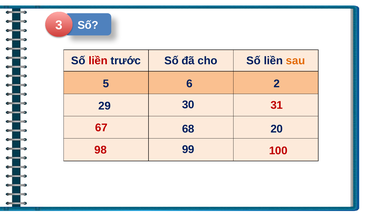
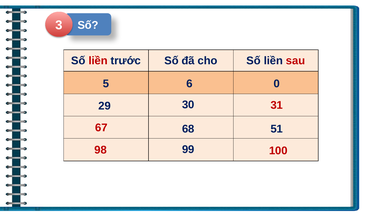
sau colour: orange -> red
2: 2 -> 0
20: 20 -> 51
